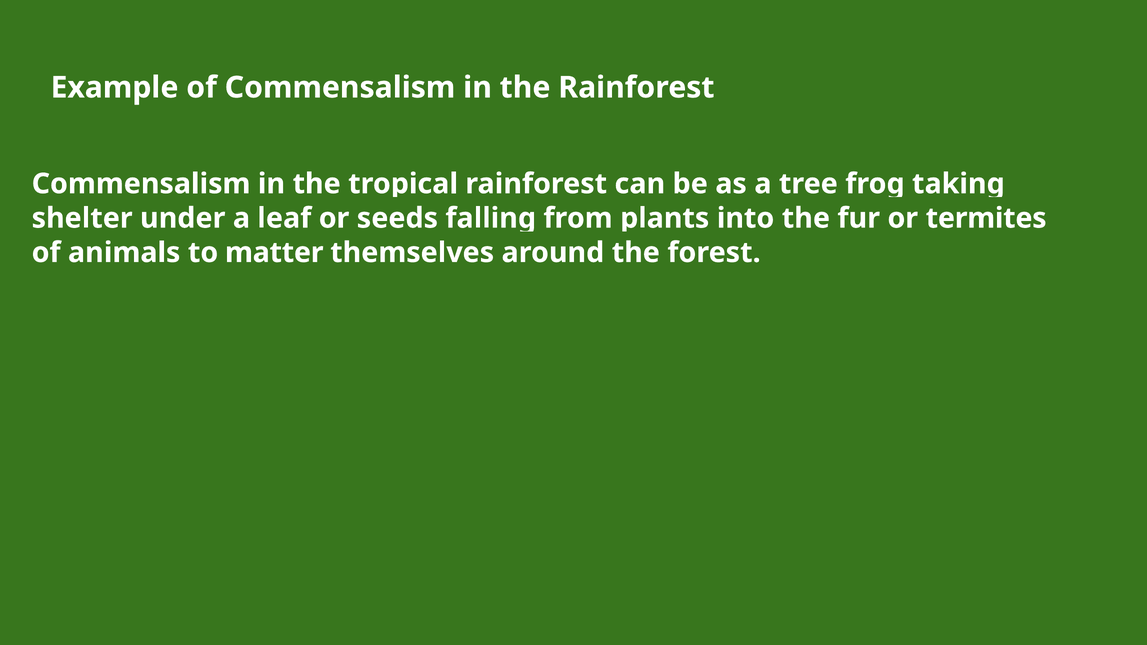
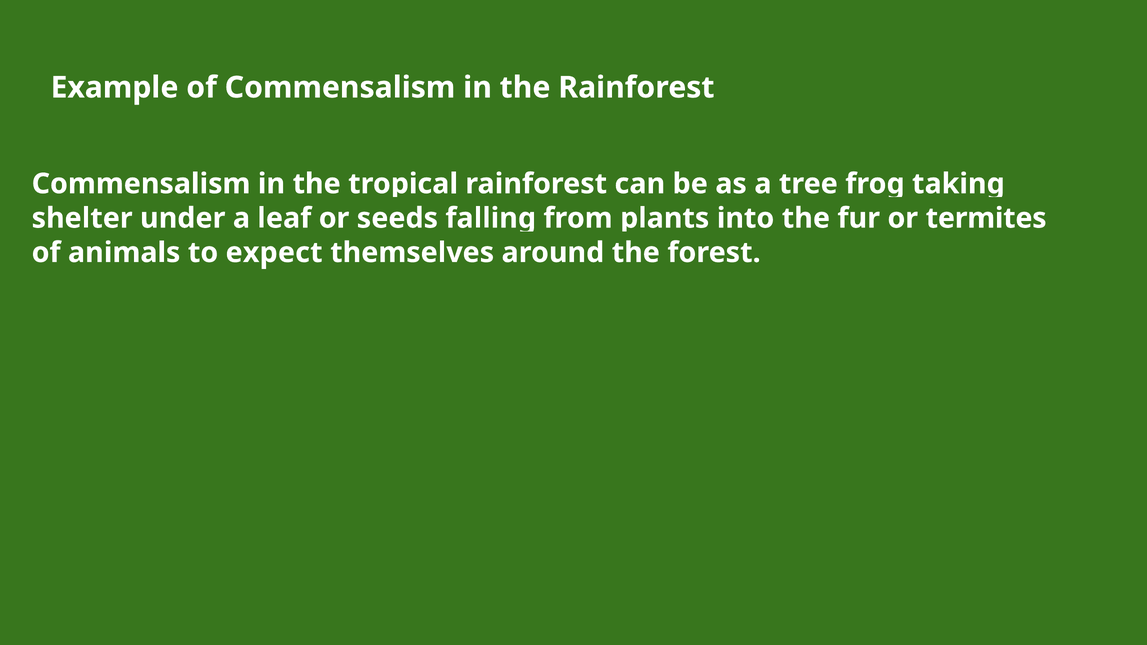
matter: matter -> expect
